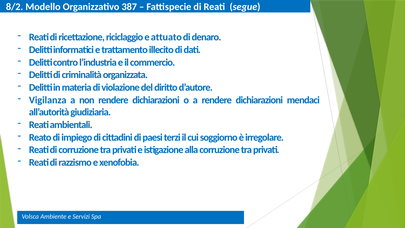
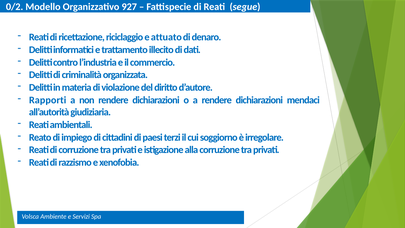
8/2: 8/2 -> 0/2
387: 387 -> 927
Vigilanza: Vigilanza -> Rapporti
